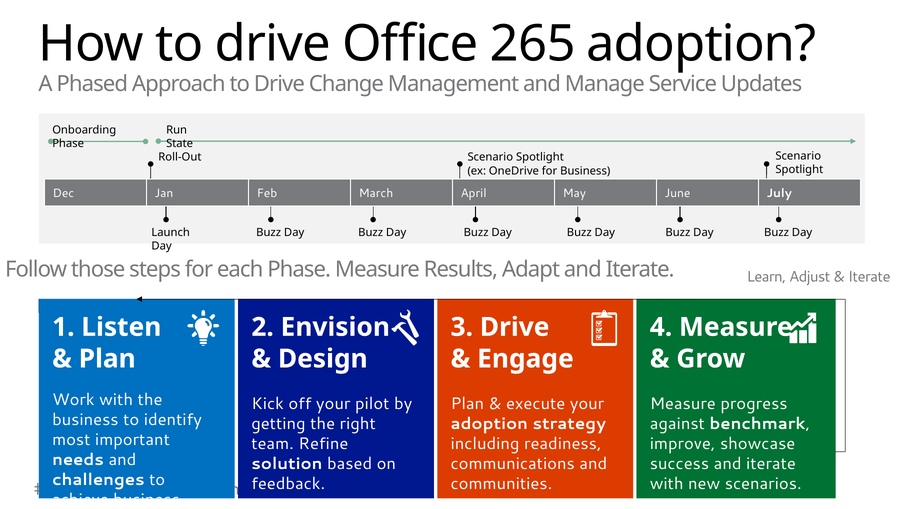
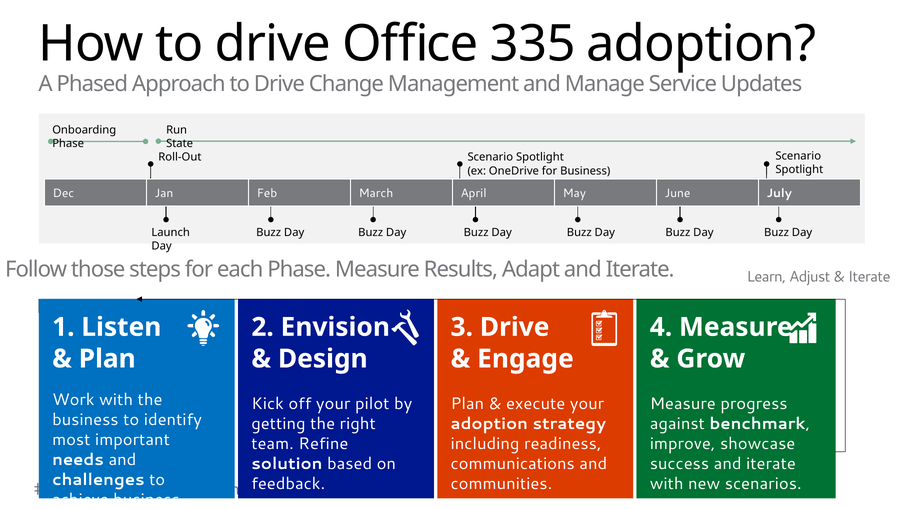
265: 265 -> 335
